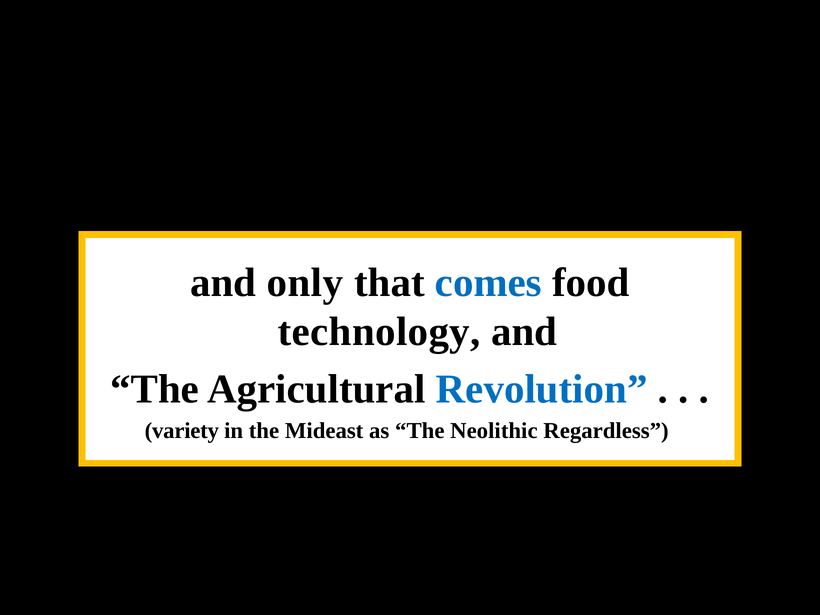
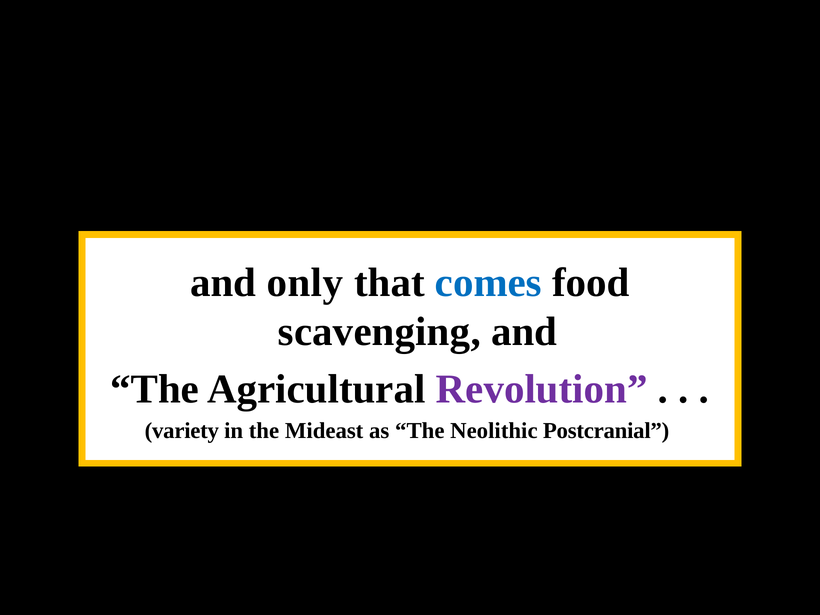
technology: technology -> scavenging
Revolution colour: blue -> purple
Regardless: Regardless -> Postcranial
